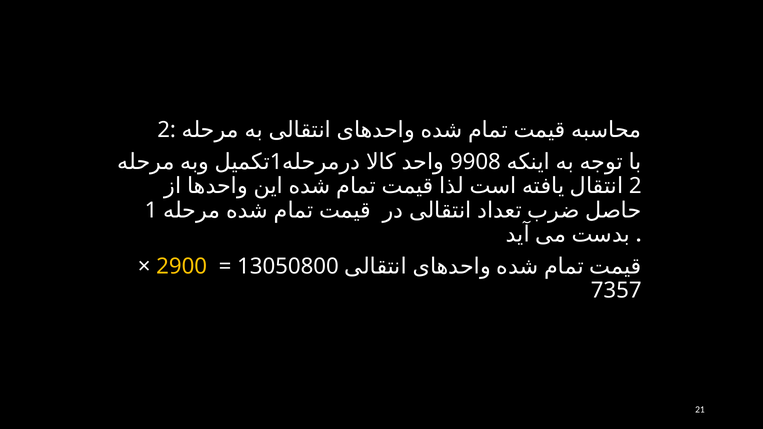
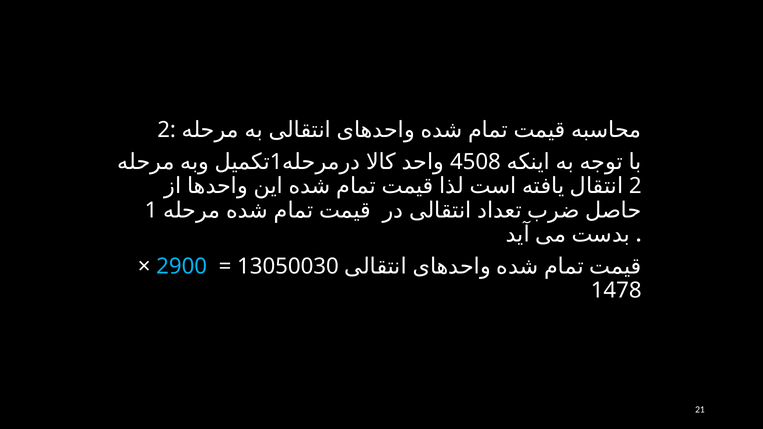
9908: 9908 -> 4508
2900 colour: yellow -> light blue
13050800: 13050800 -> 13050030
7357: 7357 -> 1478
